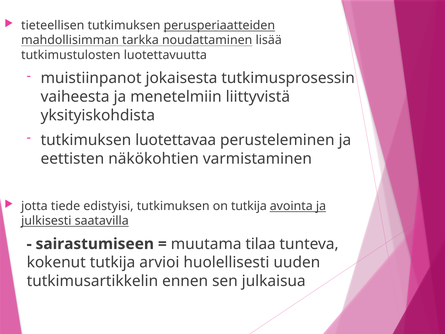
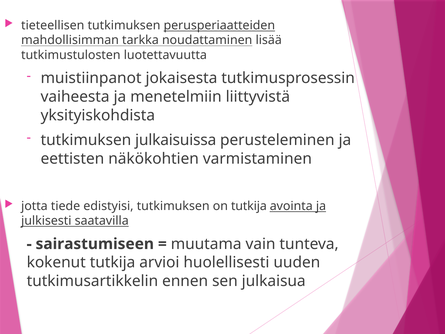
luotettavaa: luotettavaa -> julkaisuissa
tilaa: tilaa -> vain
